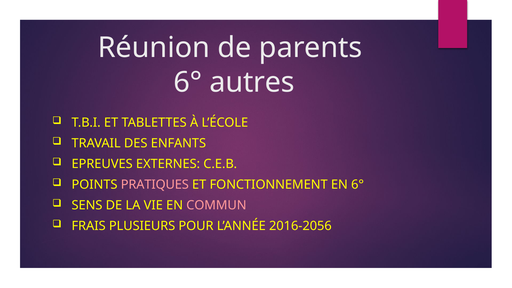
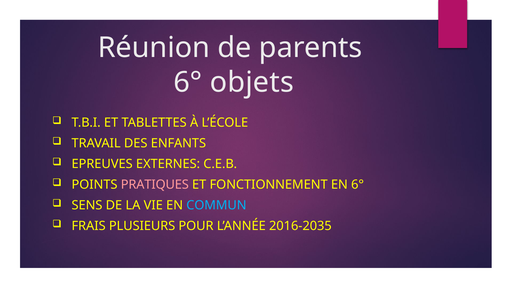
autres: autres -> objets
COMMUN colour: pink -> light blue
2016-2056: 2016-2056 -> 2016-2035
